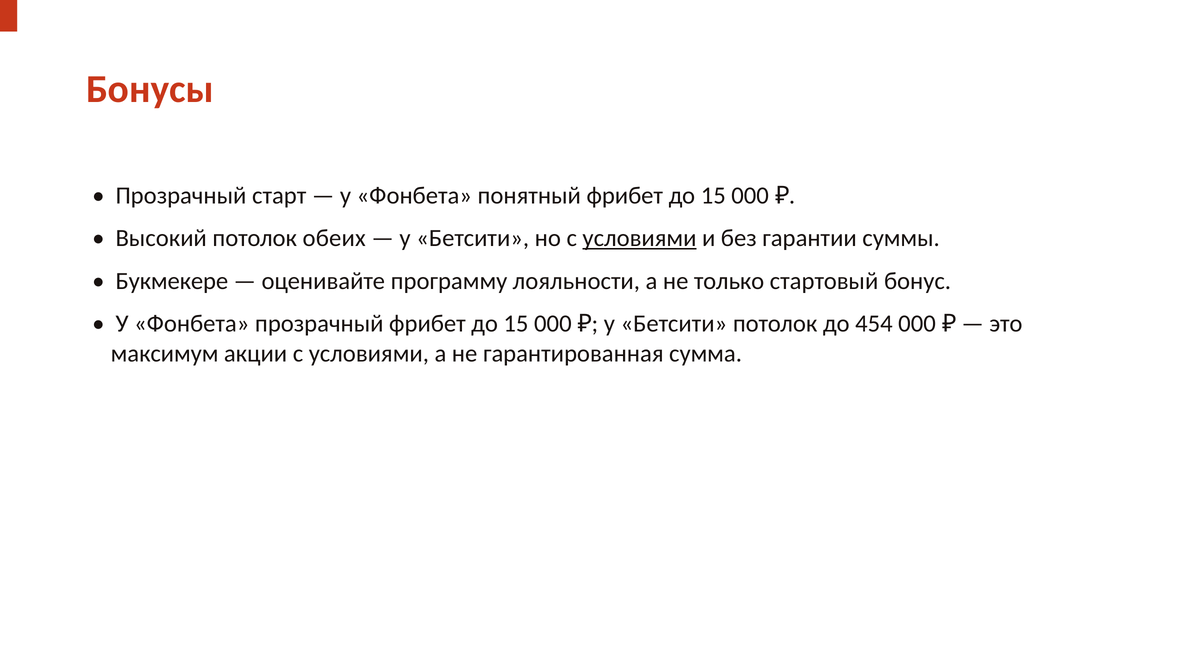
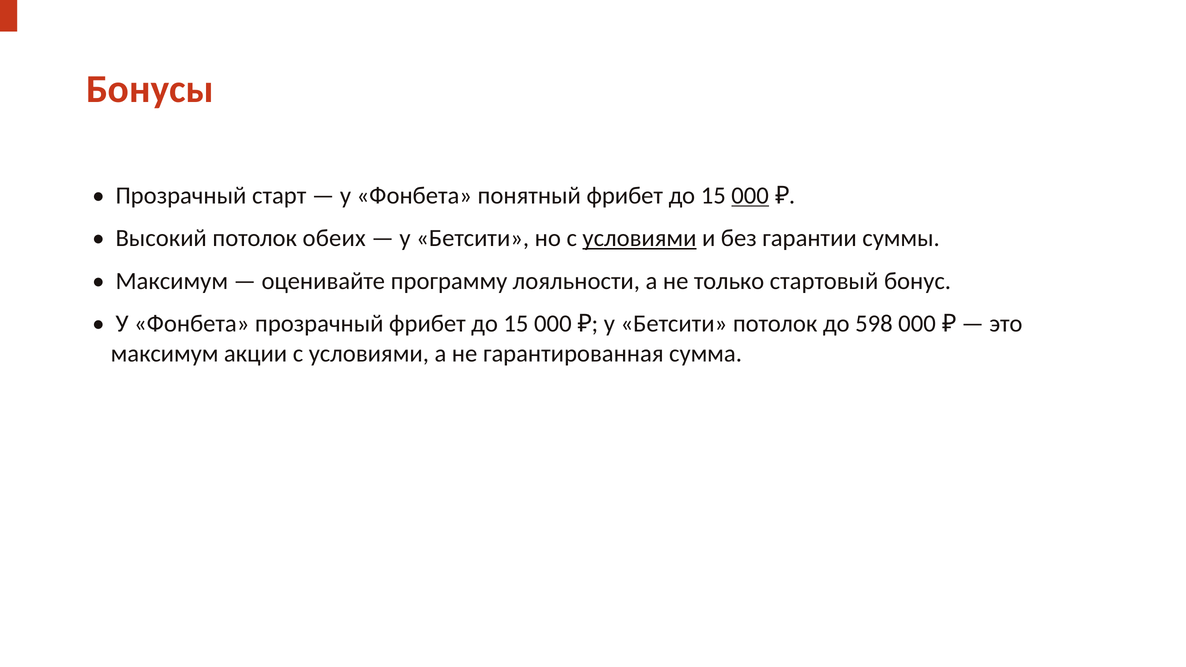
000 at (750, 195) underline: none -> present
Букмекере at (172, 281): Букмекере -> Максимум
454: 454 -> 598
